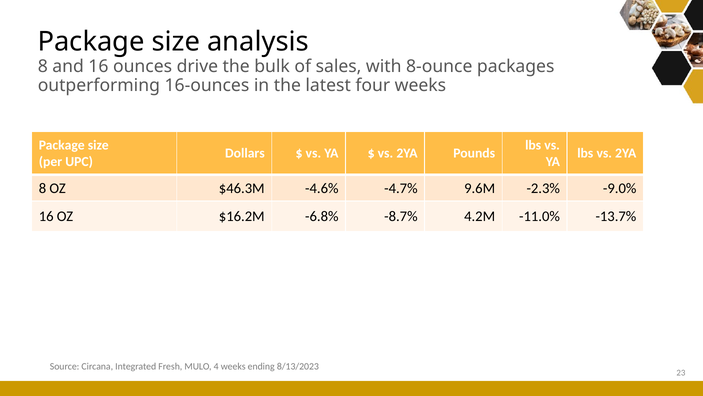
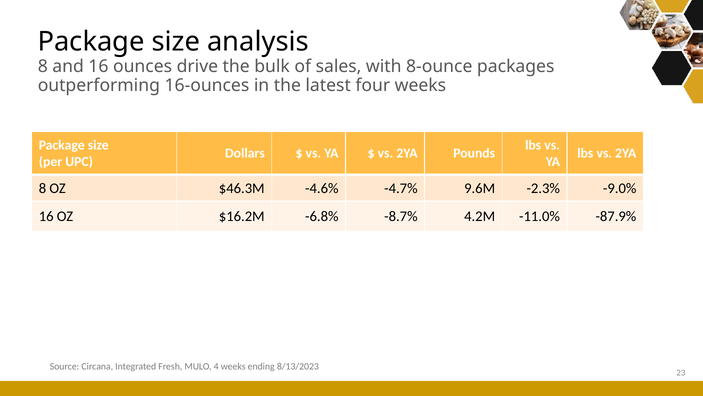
-13.7%: -13.7% -> -87.9%
